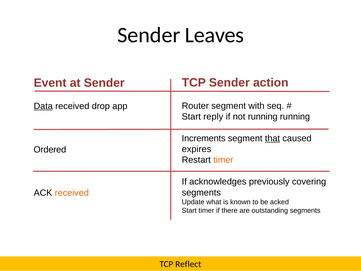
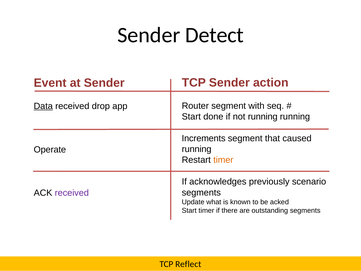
Leaves: Leaves -> Detect
reply: reply -> done
that underline: present -> none
expires at (197, 149): expires -> running
Ordered: Ordered -> Operate
covering: covering -> scenario
received at (72, 193) colour: orange -> purple
